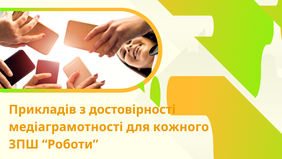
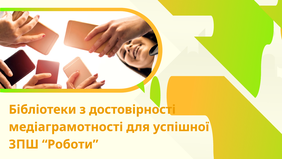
Прикладів: Прикладів -> Бібліотеки
кожного: кожного -> успішної
